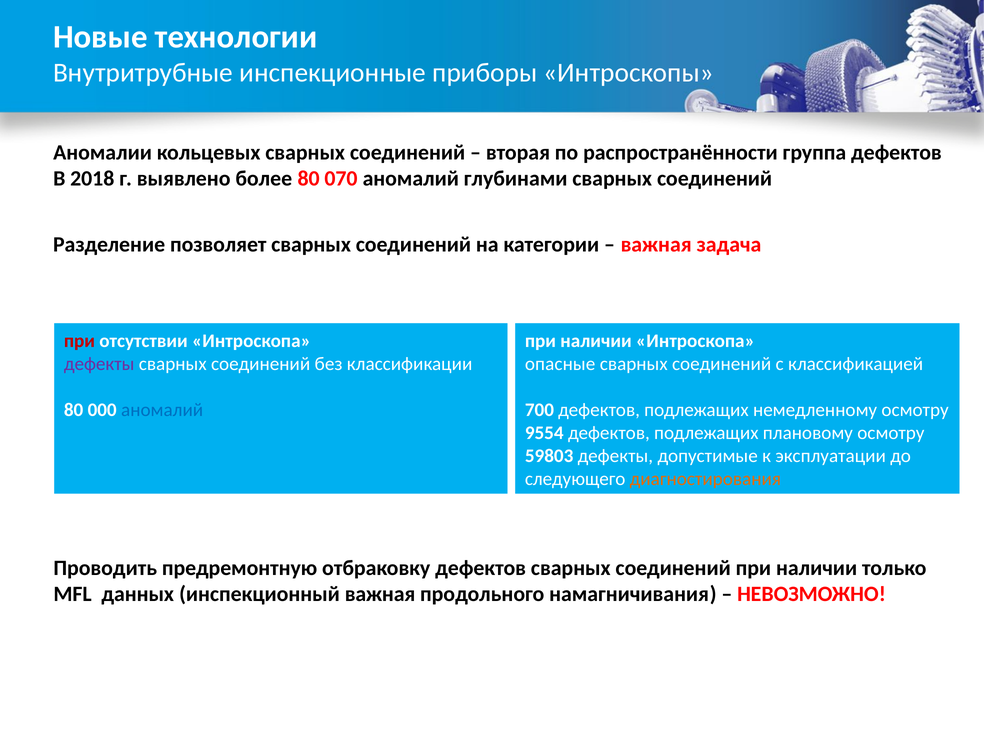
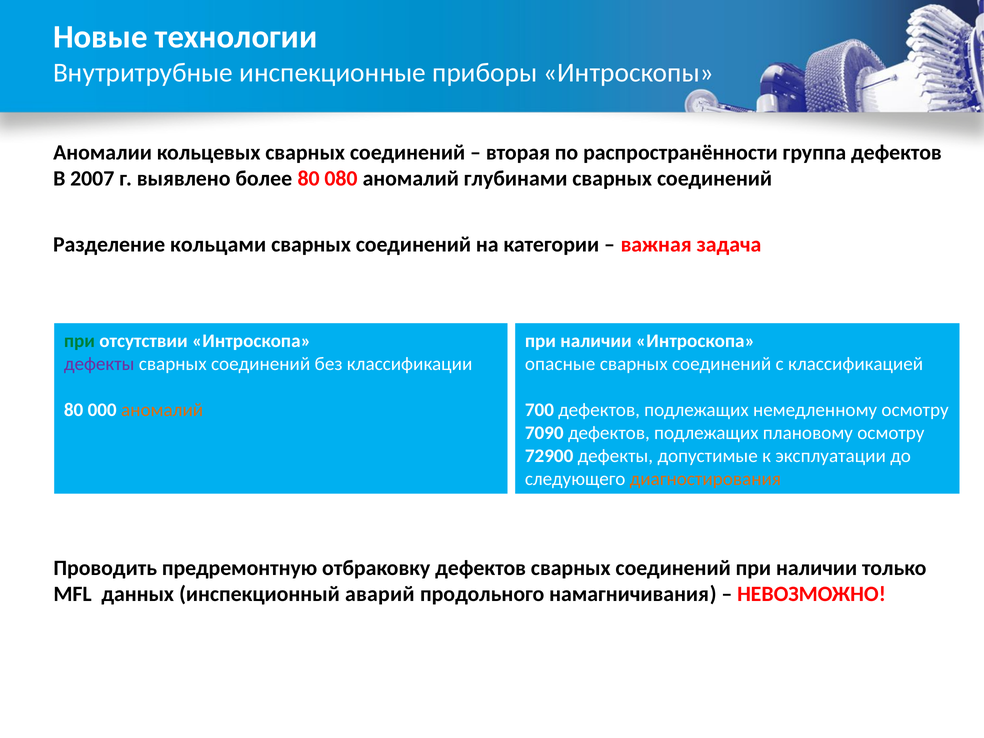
2018: 2018 -> 2007
070: 070 -> 080
позволяет: позволяет -> кольцами
при at (79, 341) colour: red -> green
аномалий at (162, 410) colour: blue -> orange
9554: 9554 -> 7090
59803: 59803 -> 72900
инспекционный важная: важная -> аварий
